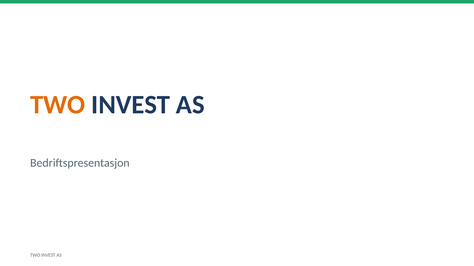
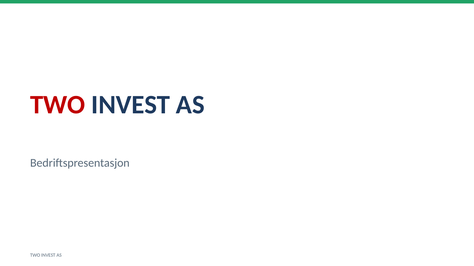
TWO at (58, 105) colour: orange -> red
